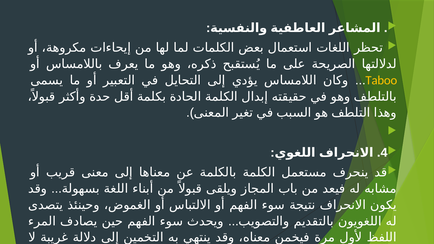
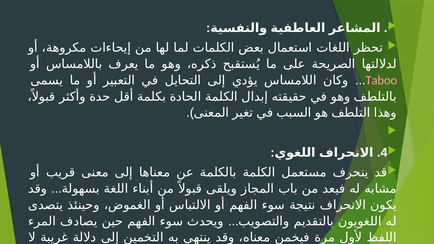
Taboo colour: yellow -> pink
